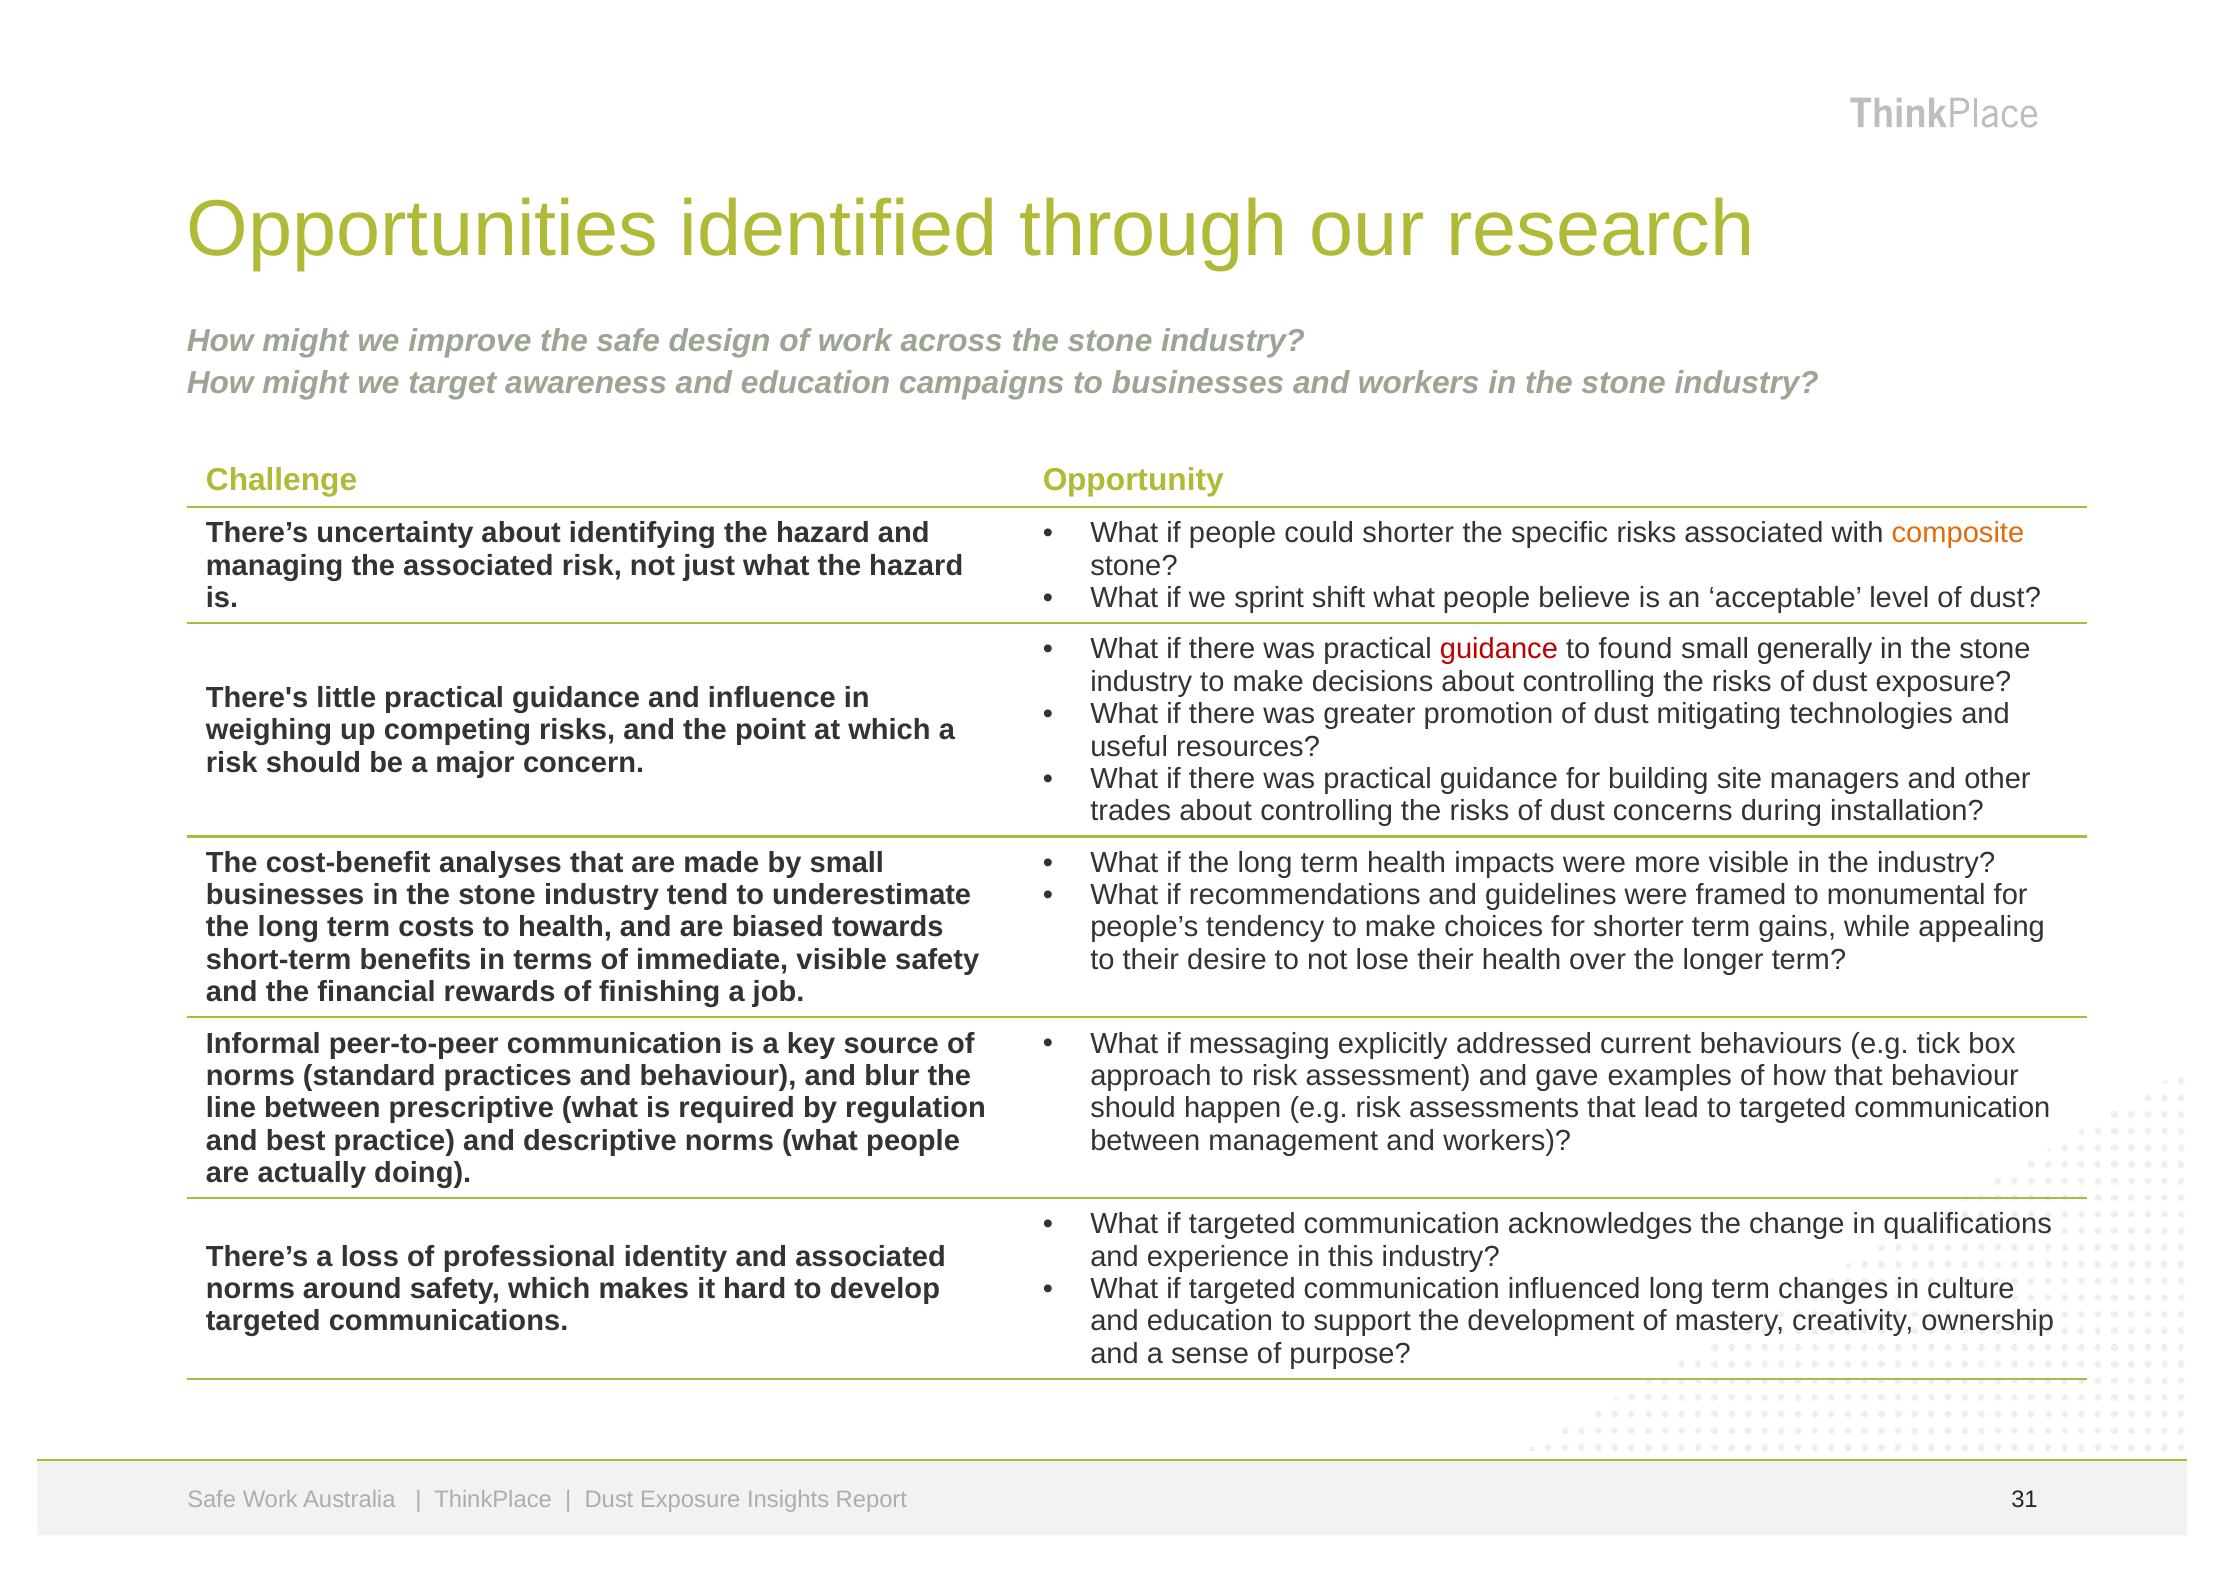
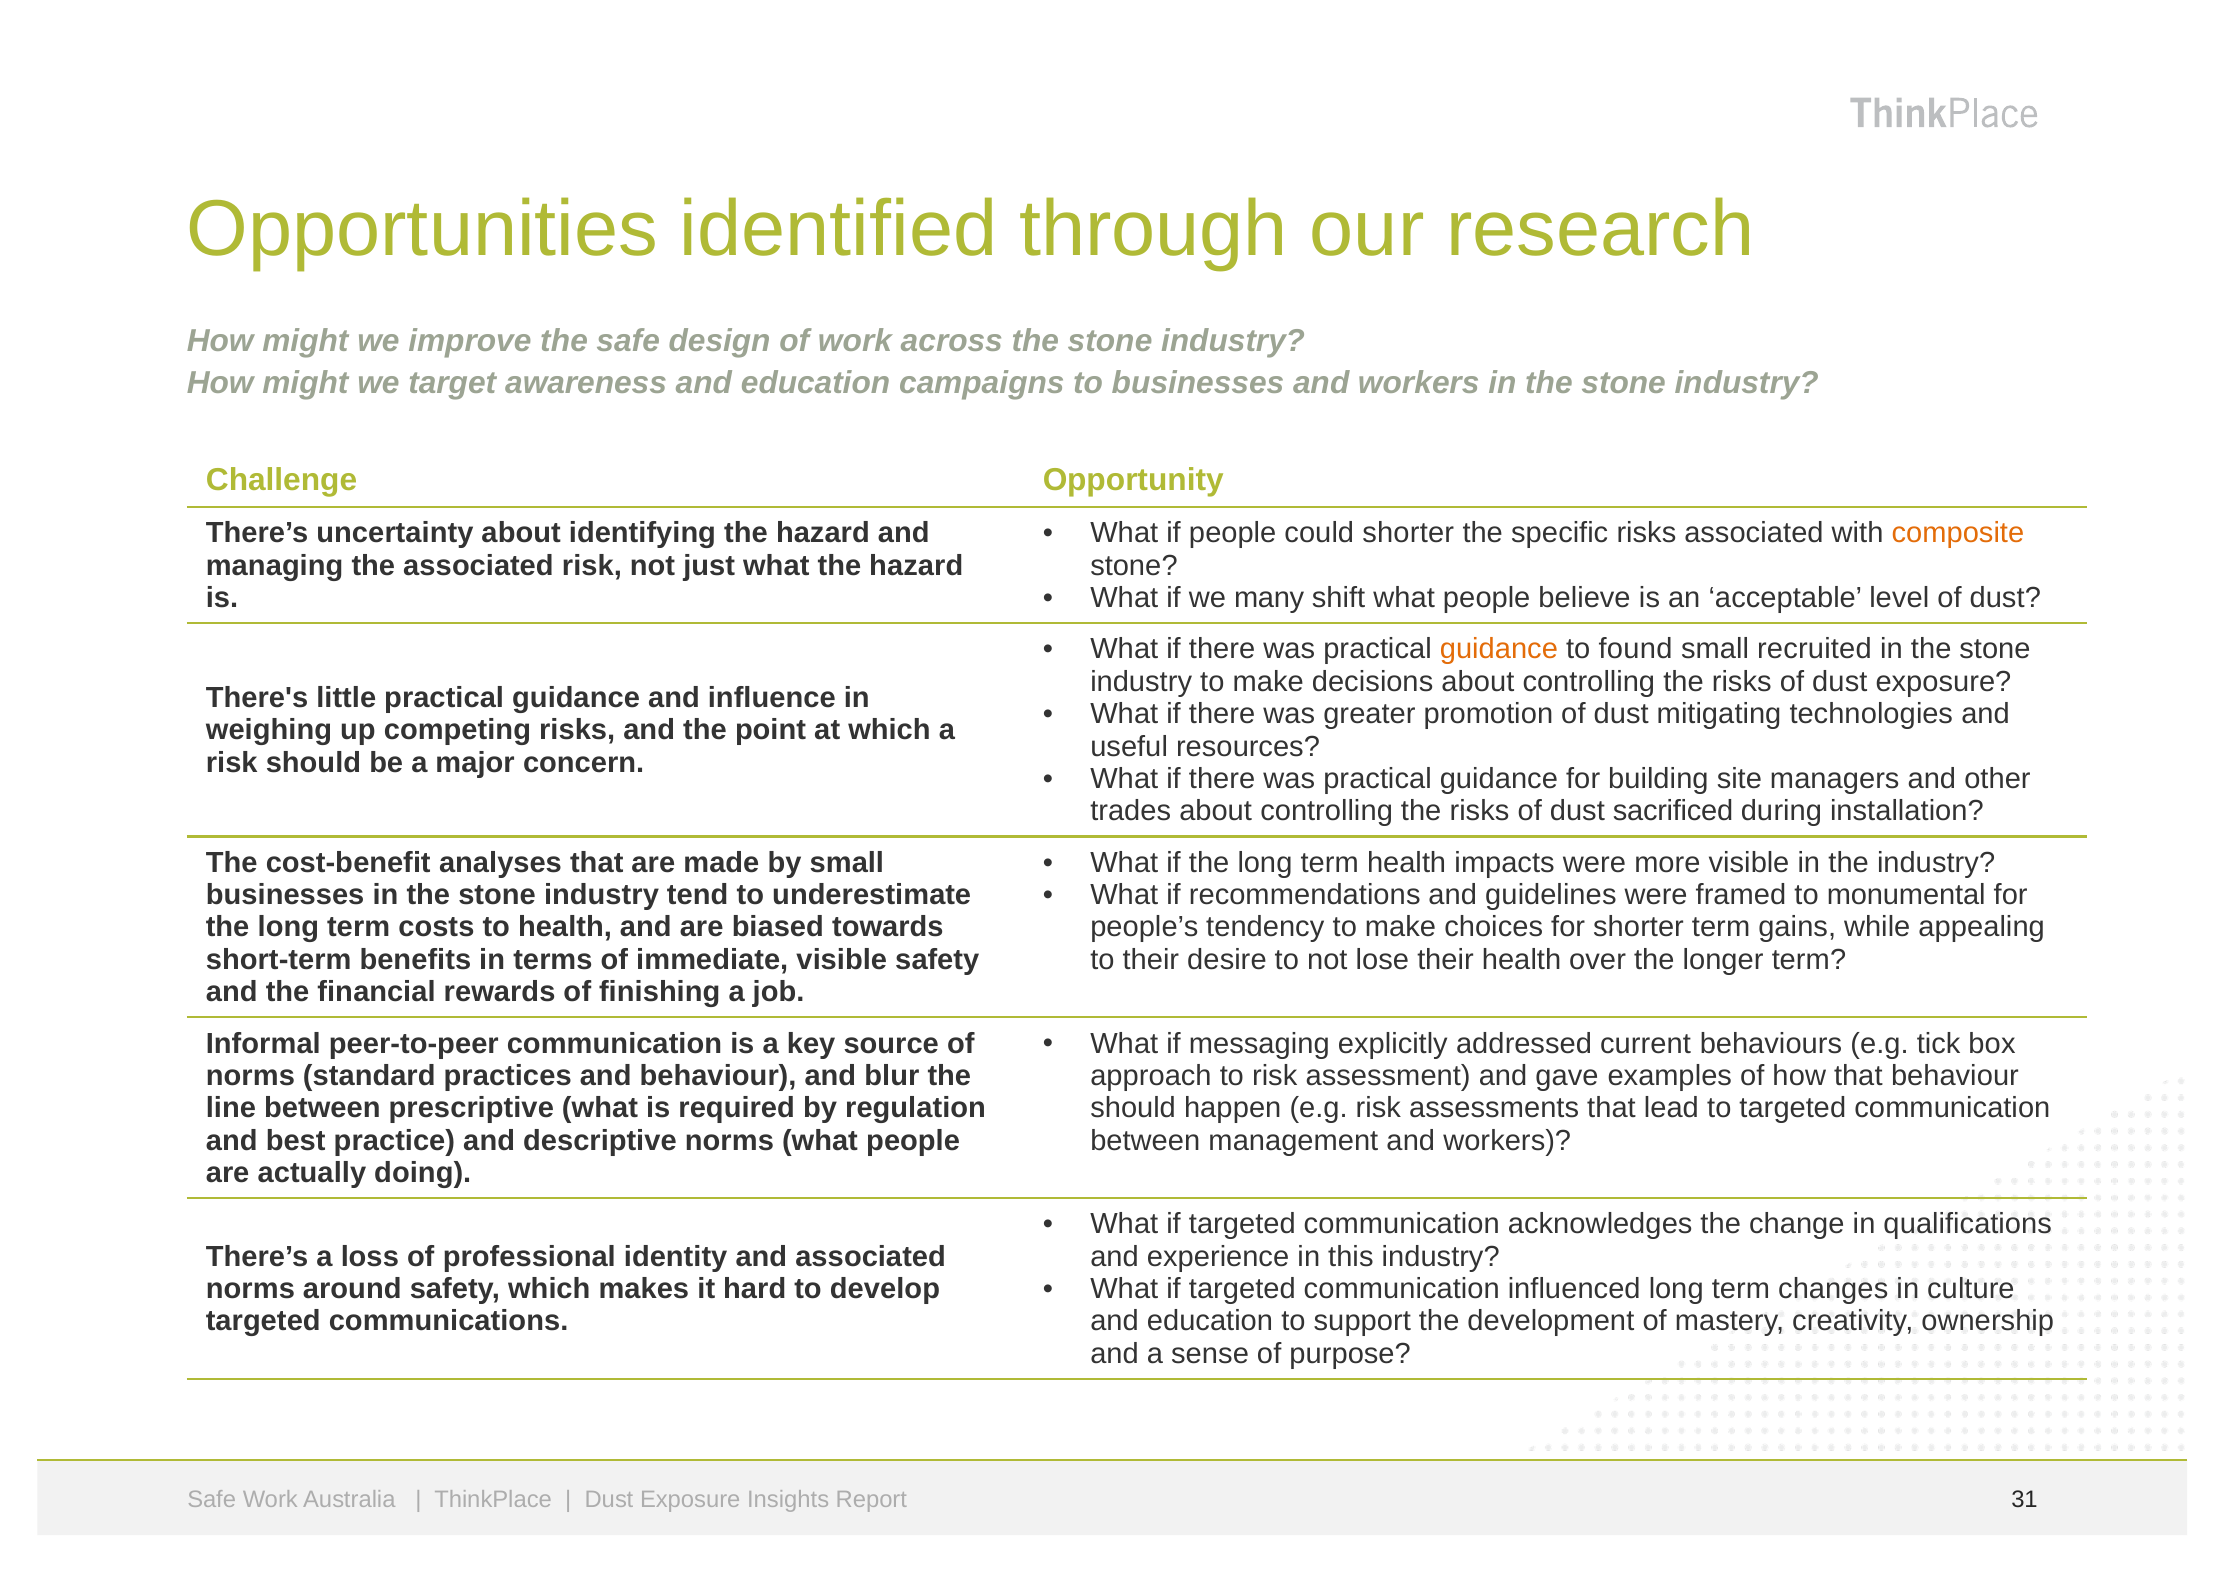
sprint: sprint -> many
guidance at (1499, 650) colour: red -> orange
generally: generally -> recruited
concerns: concerns -> sacrificed
